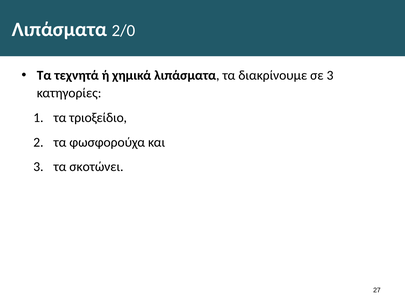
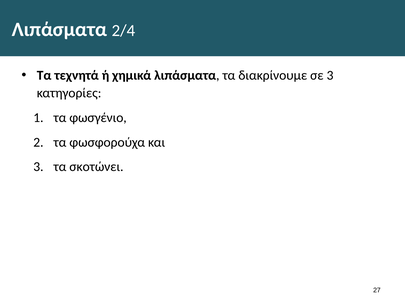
2/0: 2/0 -> 2/4
τριοξείδιο: τριοξείδιο -> φωσγένιο
